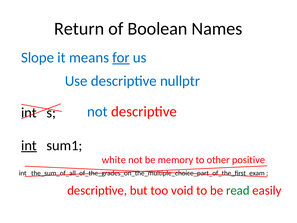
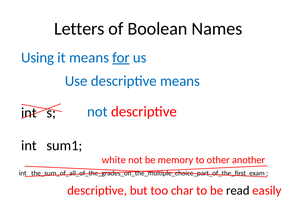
Return: Return -> Letters
Slope: Slope -> Using
descriptive nullptr: nullptr -> means
int at (29, 145) underline: present -> none
positive: positive -> another
void: void -> char
read colour: green -> black
